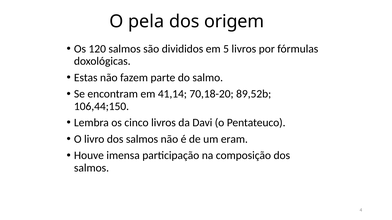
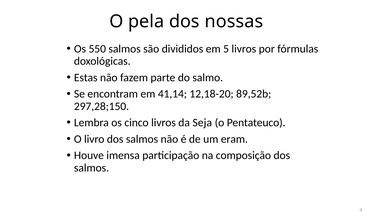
origem: origem -> nossas
120: 120 -> 550
70,18-20: 70,18-20 -> 12,18-20
106,44;150: 106,44;150 -> 297,28;150
Davi: Davi -> Seja
